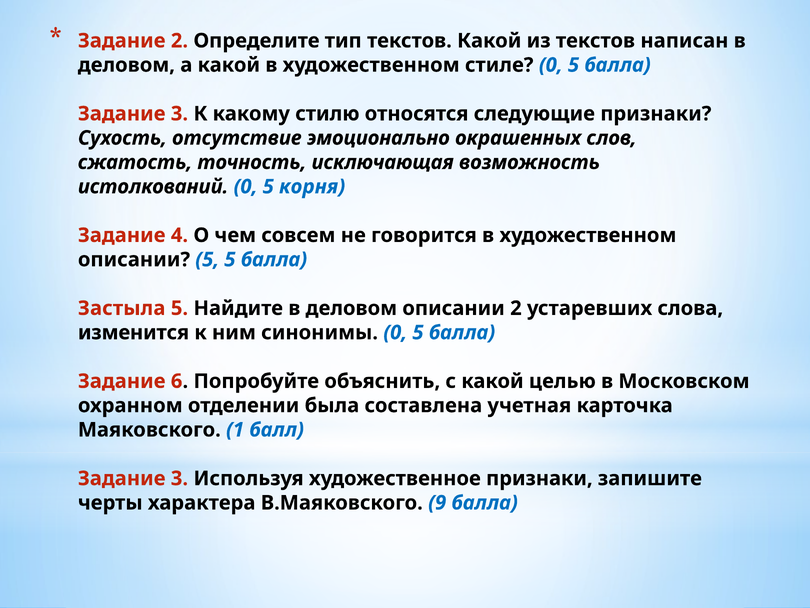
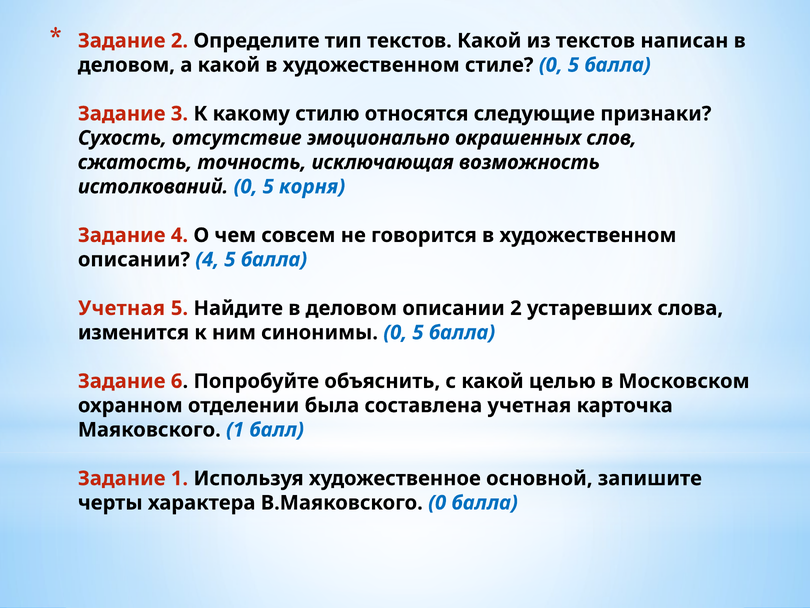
описании 5: 5 -> 4
Застыла at (122, 308): Застыла -> Учетная
3 at (179, 478): 3 -> 1
художественное признаки: признаки -> основной
В.Маяковского 9: 9 -> 0
